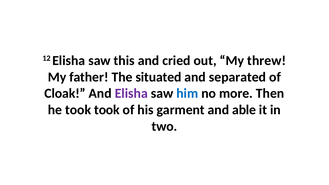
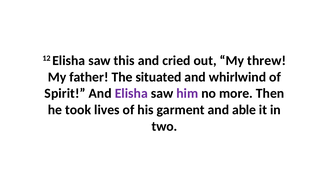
separated: separated -> whirlwind
Cloak: Cloak -> Spirit
him colour: blue -> purple
took took: took -> lives
